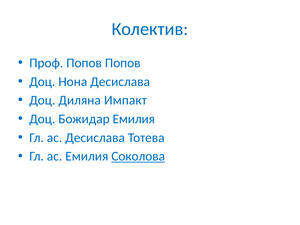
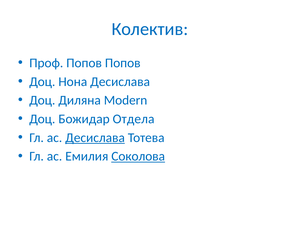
Импакт: Импакт -> Modern
Божидар Емилия: Емилия -> Отдела
Десислава at (95, 138) underline: none -> present
